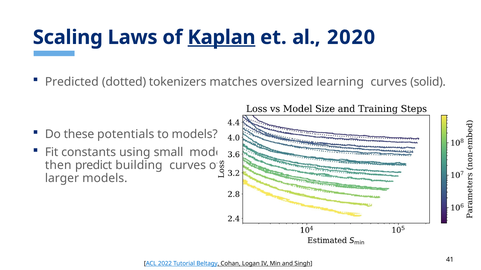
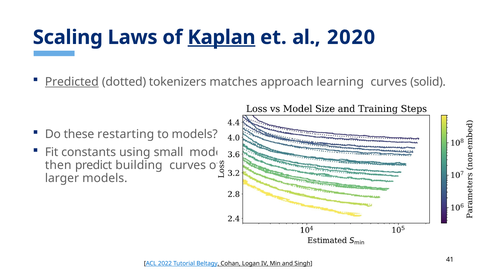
Predicted underline: none -> present
oversized: oversized -> approach
potentials: potentials -> restarting
